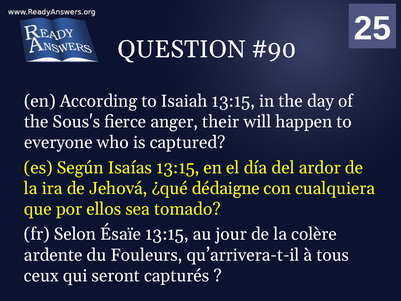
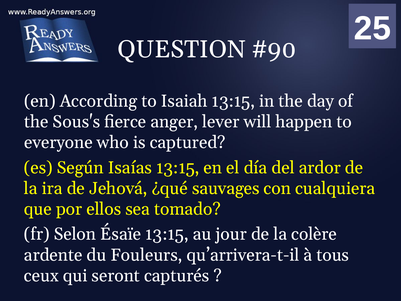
their: their -> lever
dédaigne: dédaigne -> sauvages
